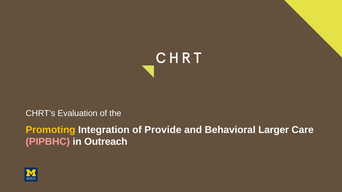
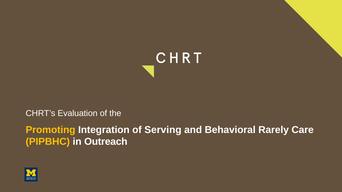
Provide: Provide -> Serving
Larger: Larger -> Rarely
PIPBHC colour: pink -> yellow
